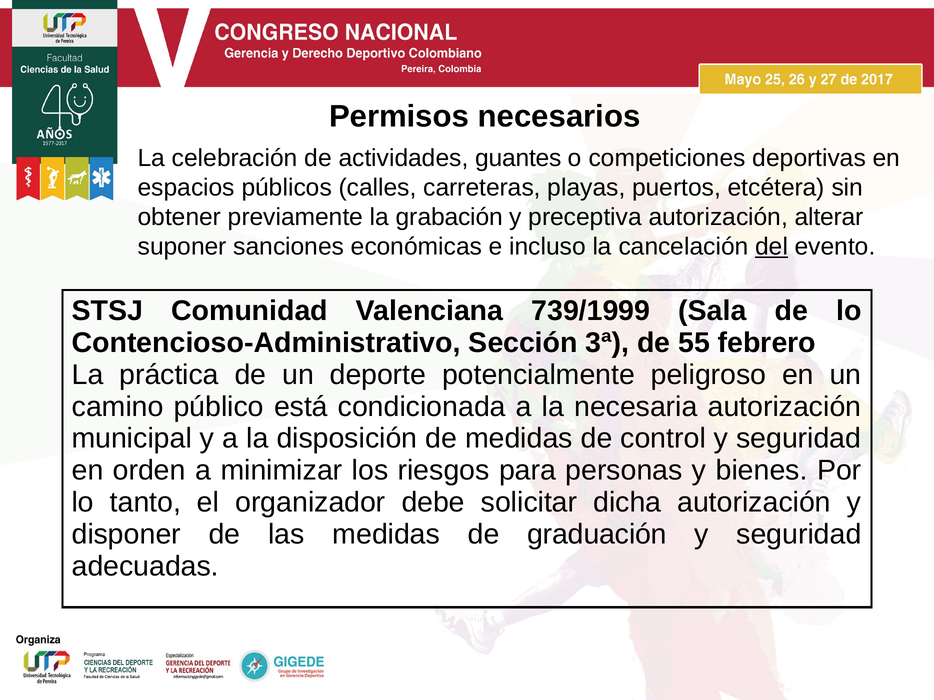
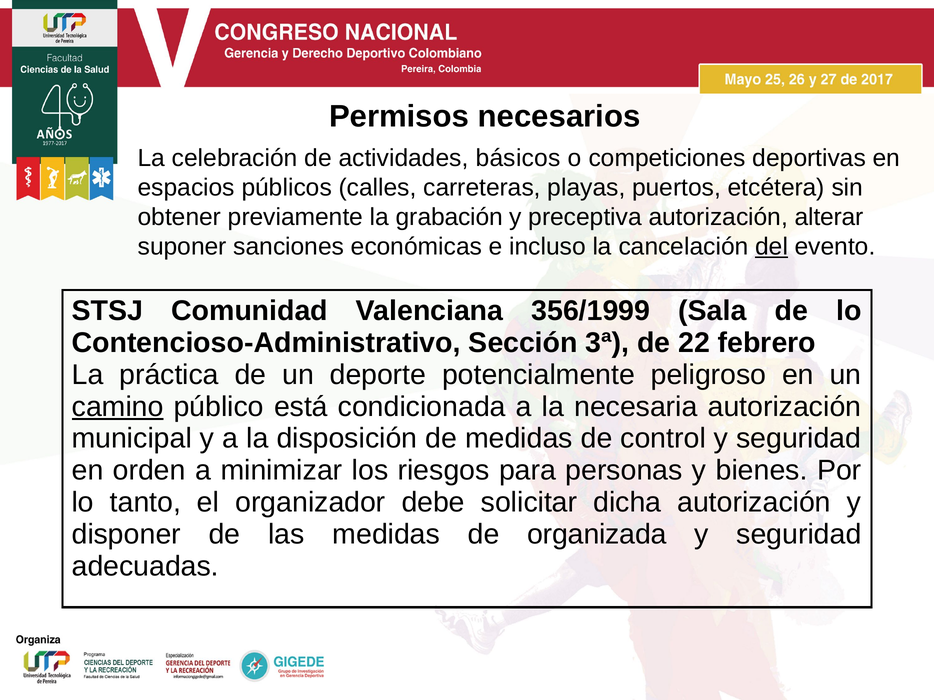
guantes: guantes -> básicos
739/1999: 739/1999 -> 356/1999
55: 55 -> 22
camino underline: none -> present
graduación: graduación -> organizada
